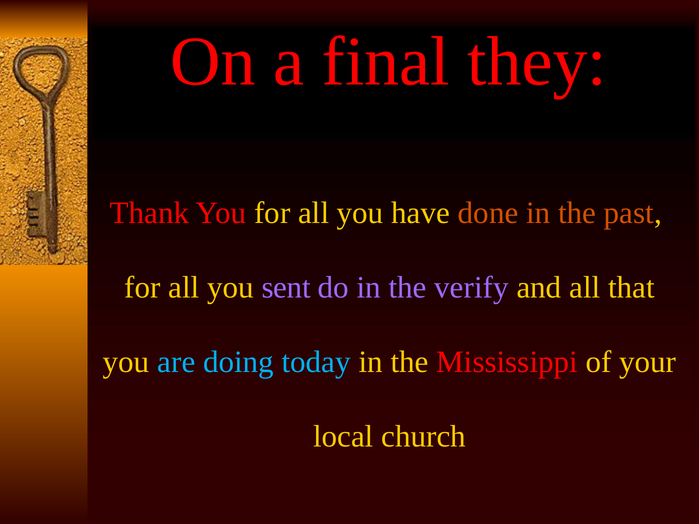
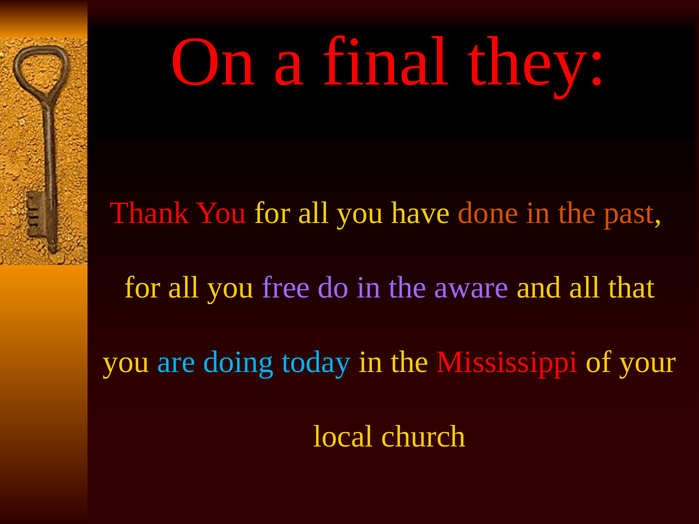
sent: sent -> free
verify: verify -> aware
